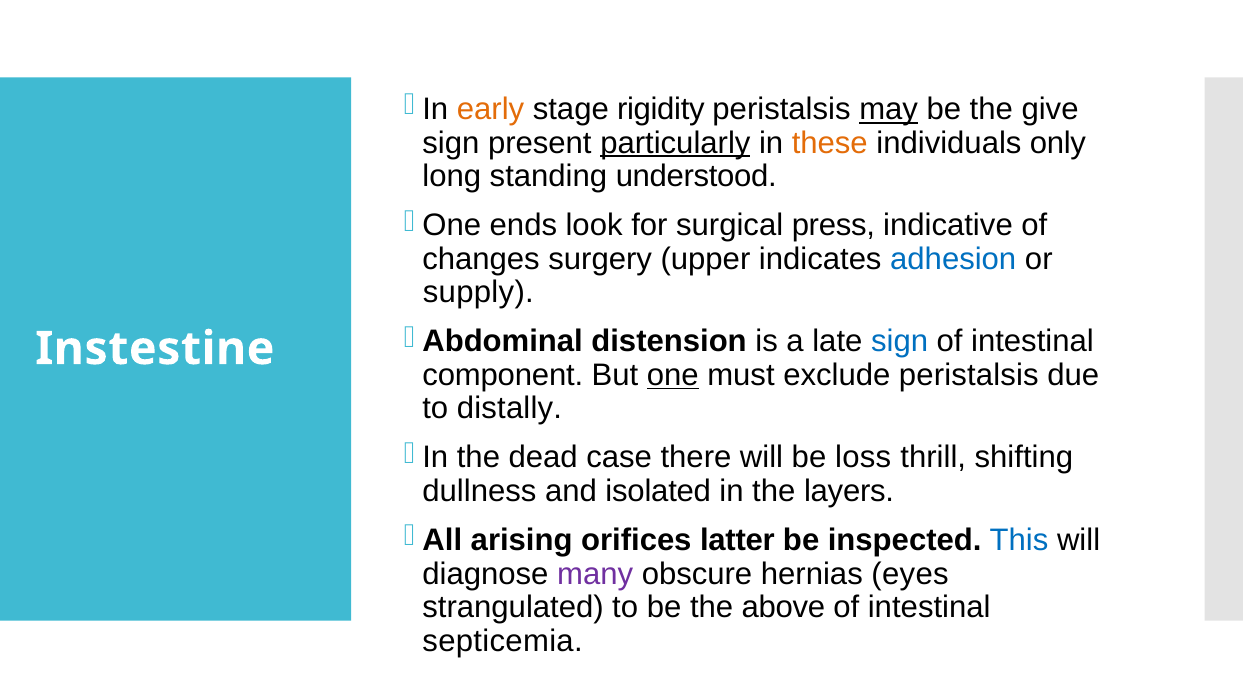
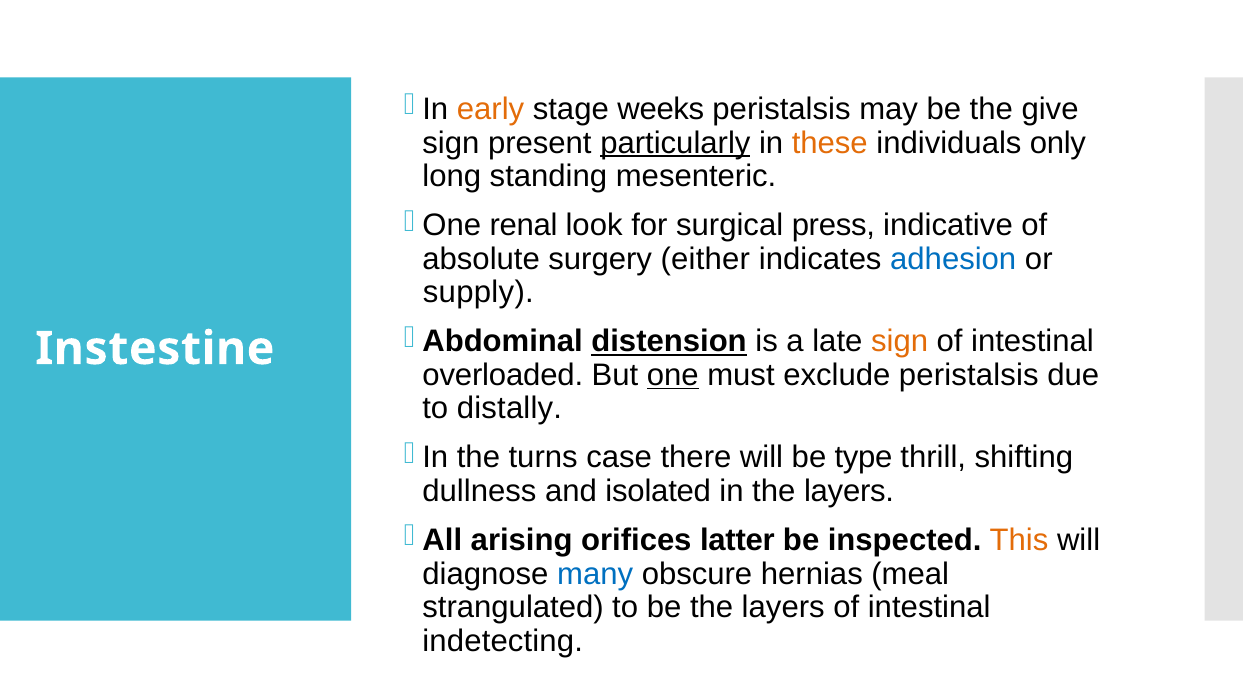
rigidity: rigidity -> weeks
may underline: present -> none
understood: understood -> mesenteric
ends: ends -> renal
changes: changes -> absolute
upper: upper -> either
distension underline: none -> present
sign at (900, 342) colour: blue -> orange
component: component -> overloaded
dead: dead -> turns
loss: loss -> type
This colour: blue -> orange
many colour: purple -> blue
eyes: eyes -> meal
be the above: above -> layers
septicemia: septicemia -> indetecting
